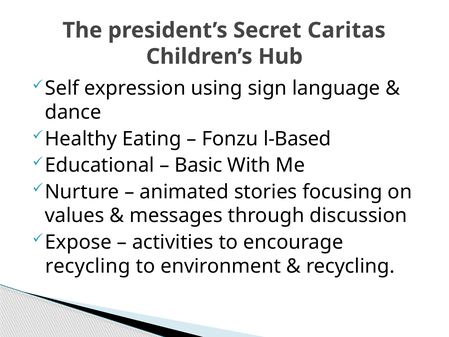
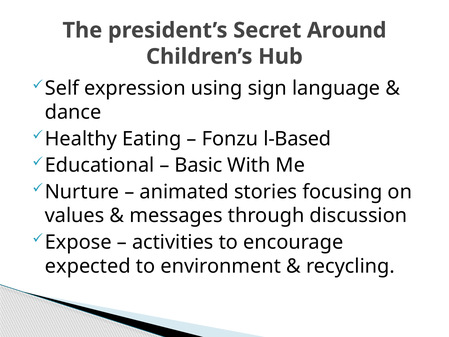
Caritas: Caritas -> Around
recycling at (88, 266): recycling -> expected
